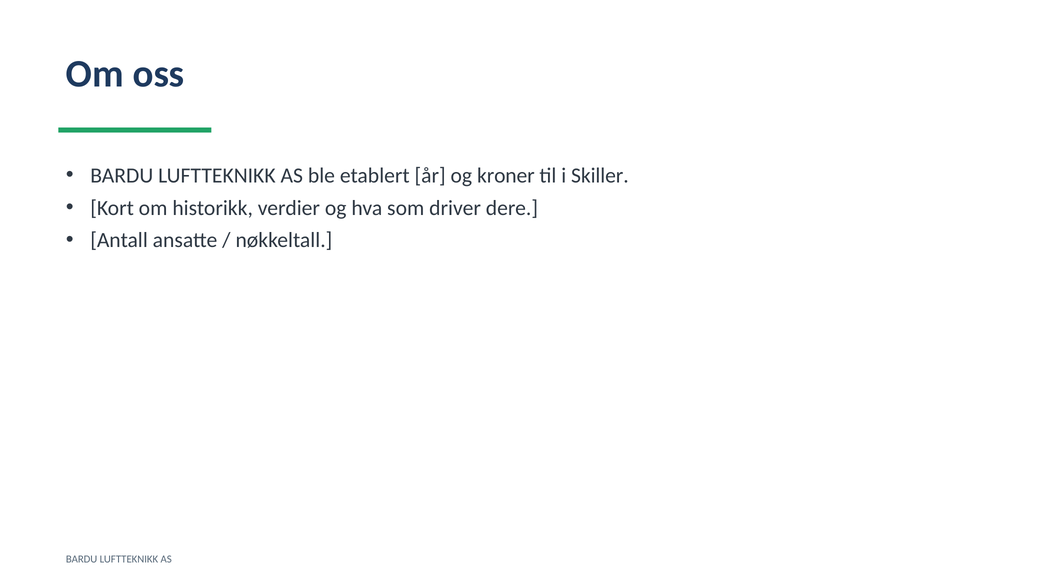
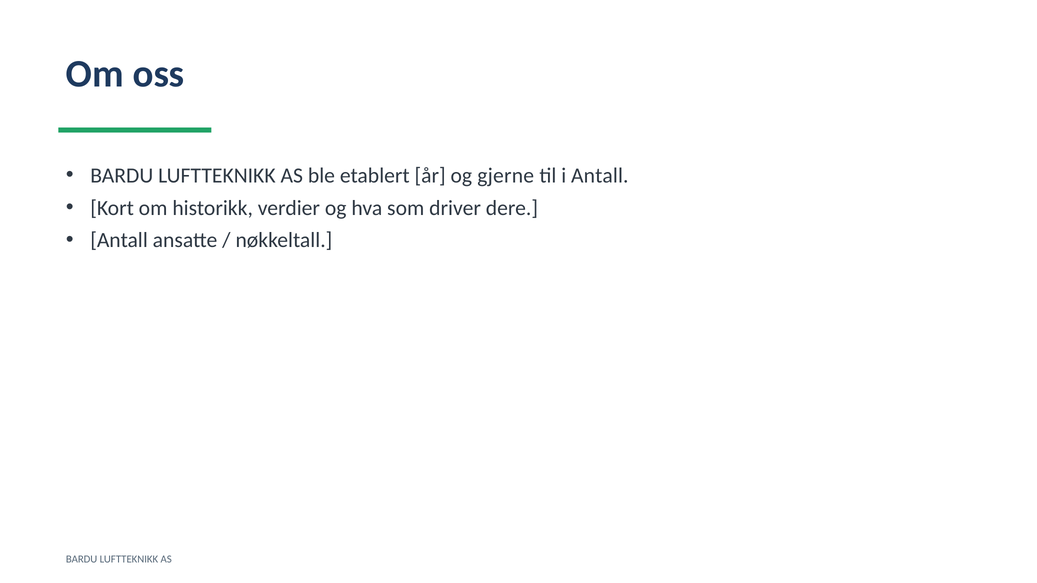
kroner: kroner -> gjerne
i Skiller: Skiller -> Antall
